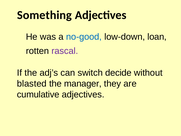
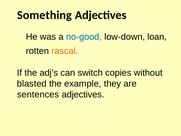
rascal colour: purple -> orange
decide: decide -> copies
manager: manager -> example
cumulative: cumulative -> sentences
